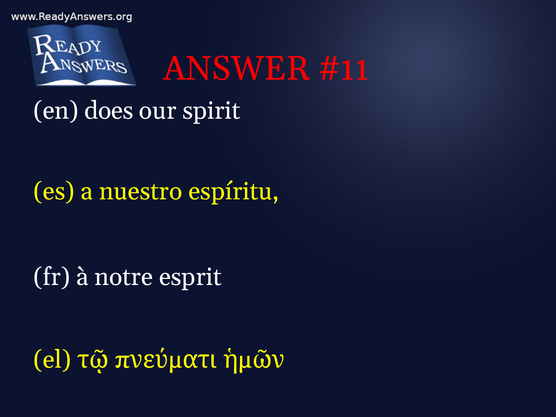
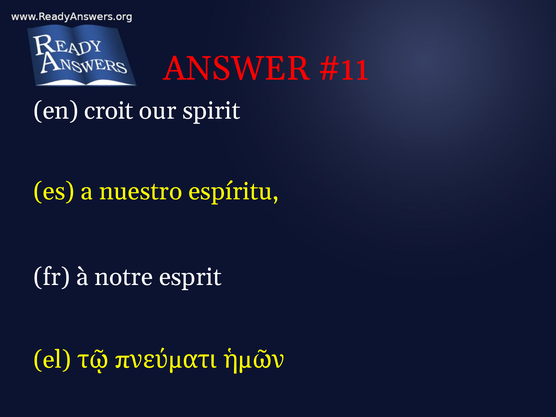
does: does -> croit
